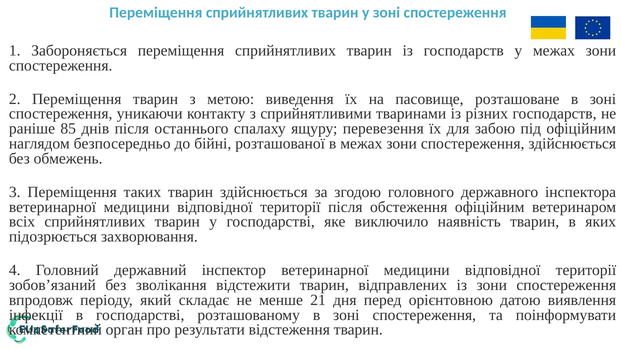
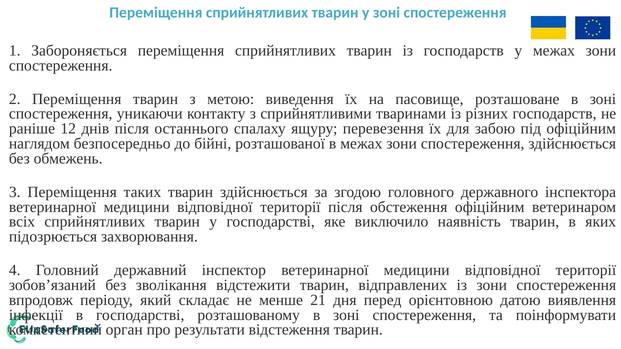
85: 85 -> 12
